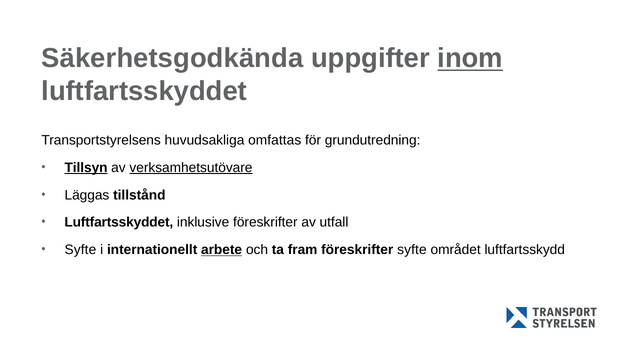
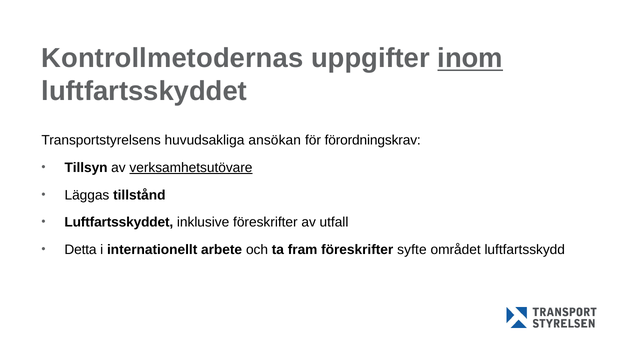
Säkerhetsgodkända: Säkerhetsgodkända -> Kontrollmetodernas
omfattas: omfattas -> ansökan
grundutredning: grundutredning -> förordningskrav
Tillsyn underline: present -> none
Syfte at (80, 250): Syfte -> Detta
arbete underline: present -> none
